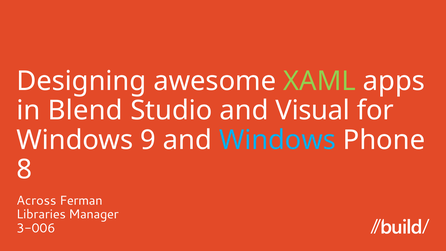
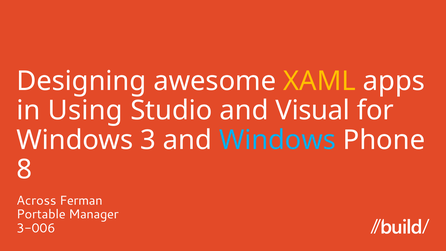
XAML colour: light green -> yellow
Blend: Blend -> Using
9: 9 -> 3
Libraries: Libraries -> Portable
